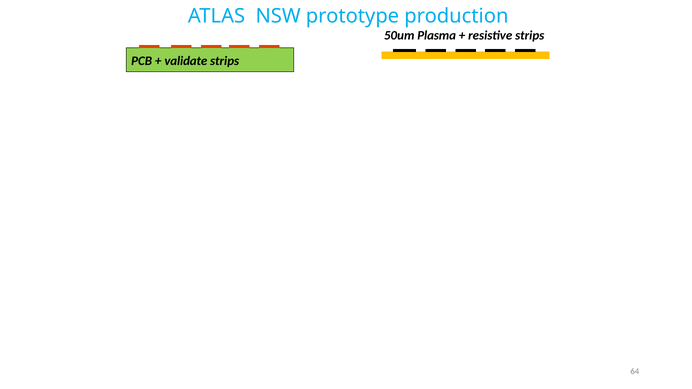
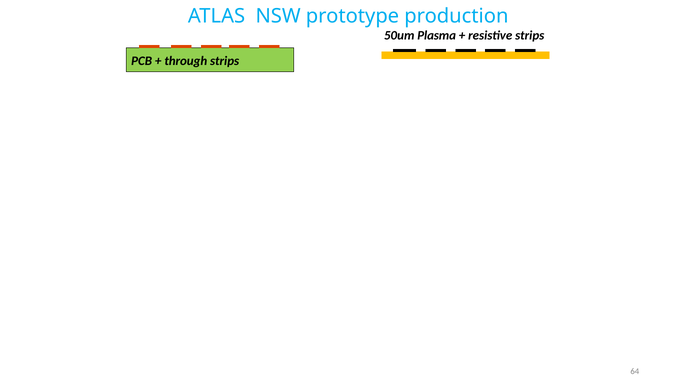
validate: validate -> through
